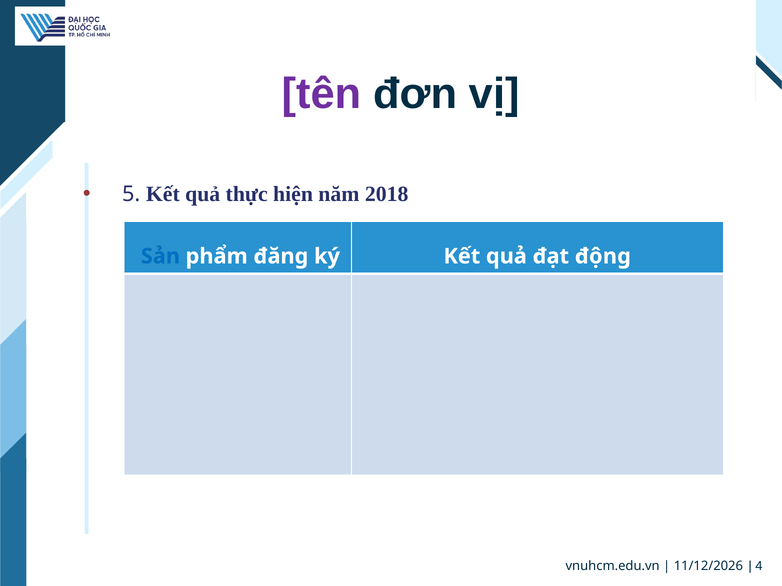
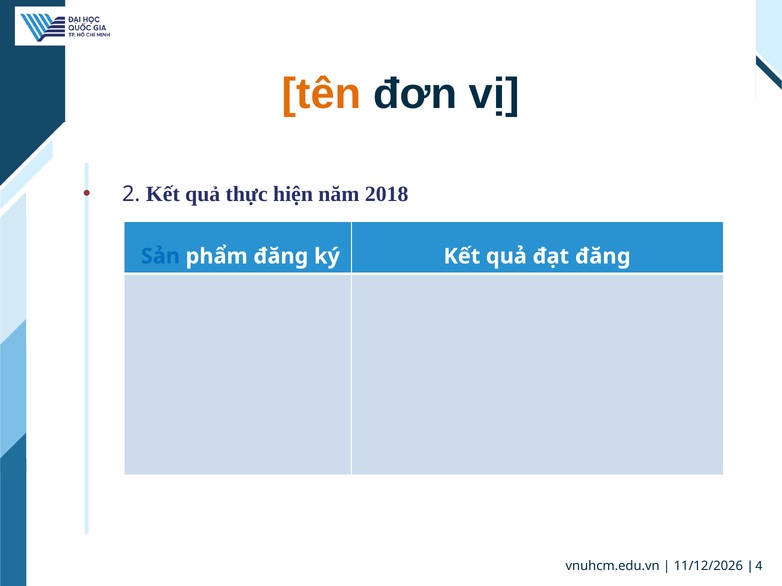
tên colour: purple -> orange
5: 5 -> 2
đạt động: động -> đăng
